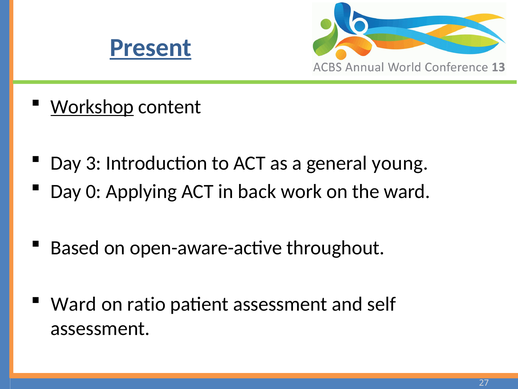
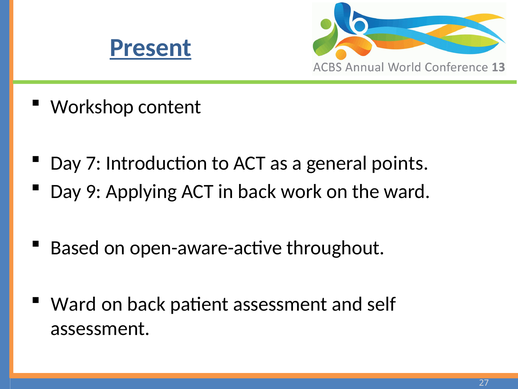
Workshop underline: present -> none
3: 3 -> 7
young: young -> points
0: 0 -> 9
on ratio: ratio -> back
